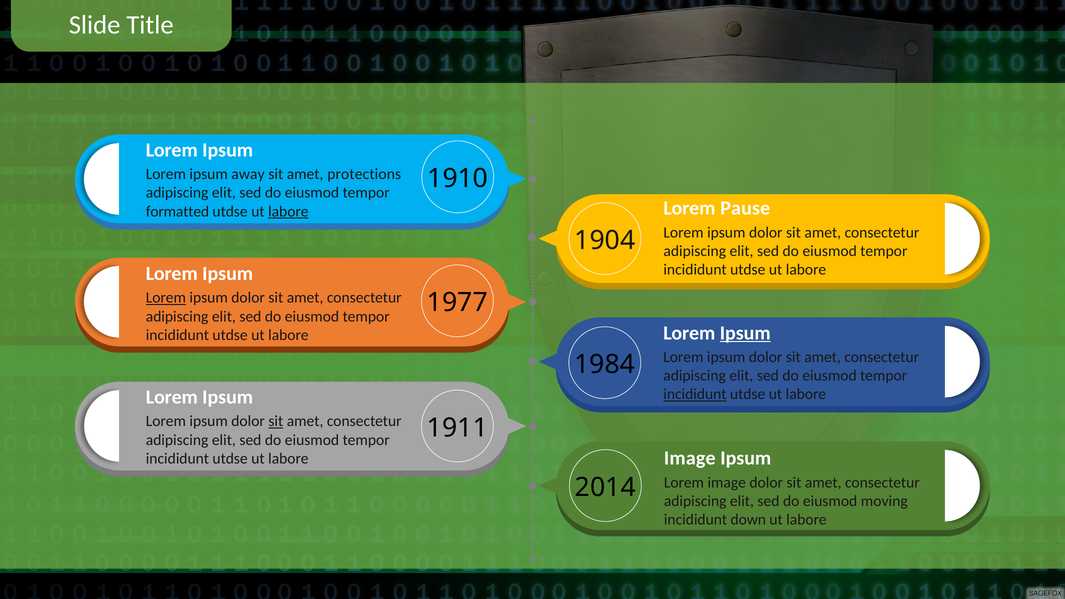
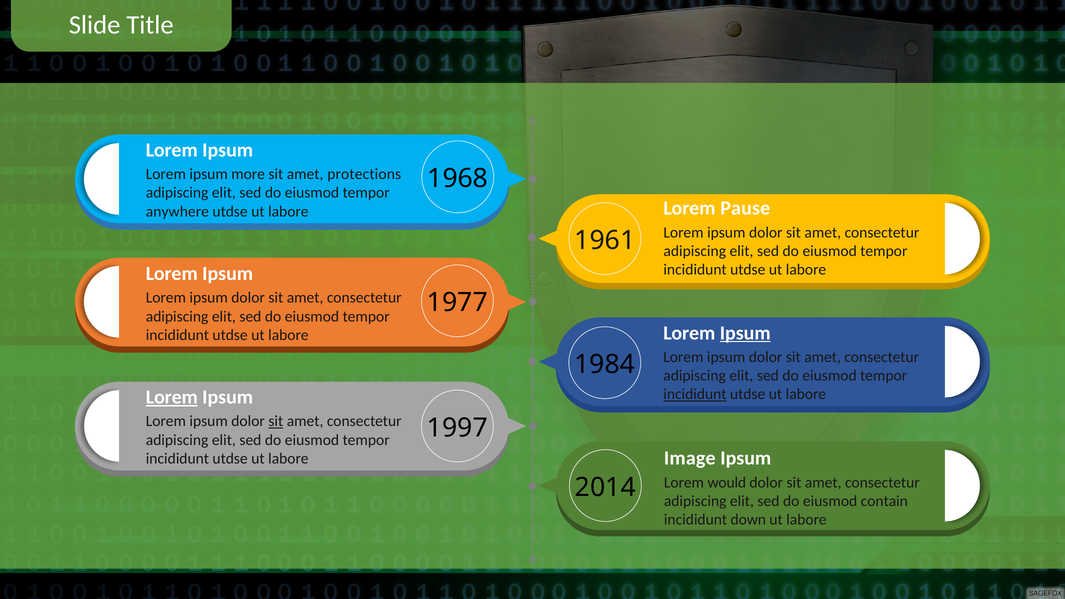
away: away -> more
1910: 1910 -> 1968
formatted: formatted -> anywhere
labore at (288, 211) underline: present -> none
1904: 1904 -> 1961
Lorem at (166, 298) underline: present -> none
Lorem at (172, 397) underline: none -> present
1911: 1911 -> 1997
Lorem image: image -> would
moving: moving -> contain
